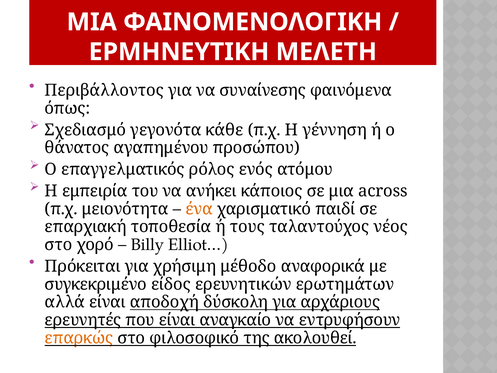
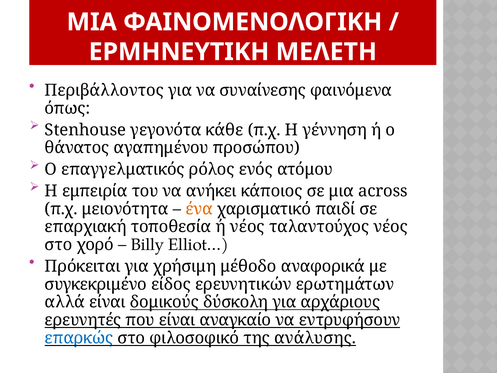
Σχεδιασμό: Σχεδιασμό -> Stenhouse
ή τους: τους -> νέος
αποδοχή: αποδοχή -> δομικούς
επαρκώς colour: orange -> blue
ακολουθεί: ακολουθεί -> ανάλυσης
